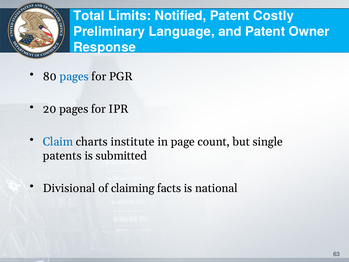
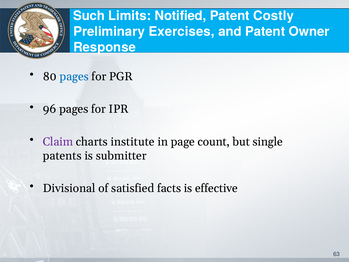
Total: Total -> Such
Language: Language -> Exercises
20: 20 -> 96
Claim colour: blue -> purple
submitted: submitted -> submitter
claiming: claiming -> satisfied
national: national -> effective
